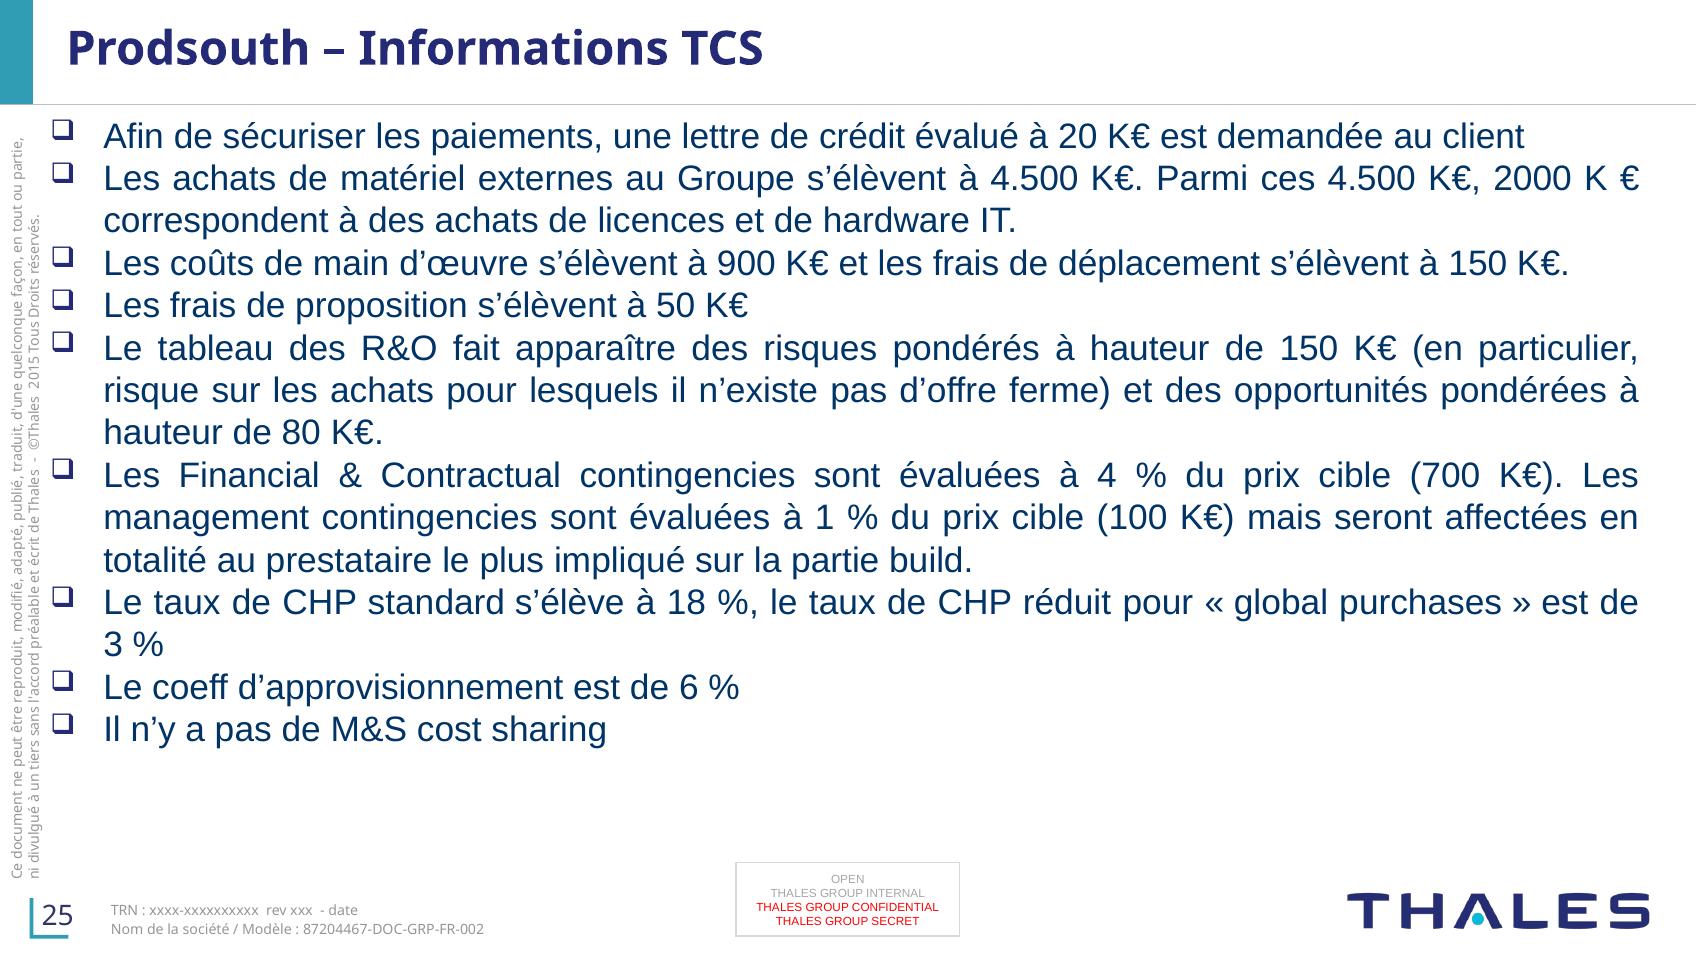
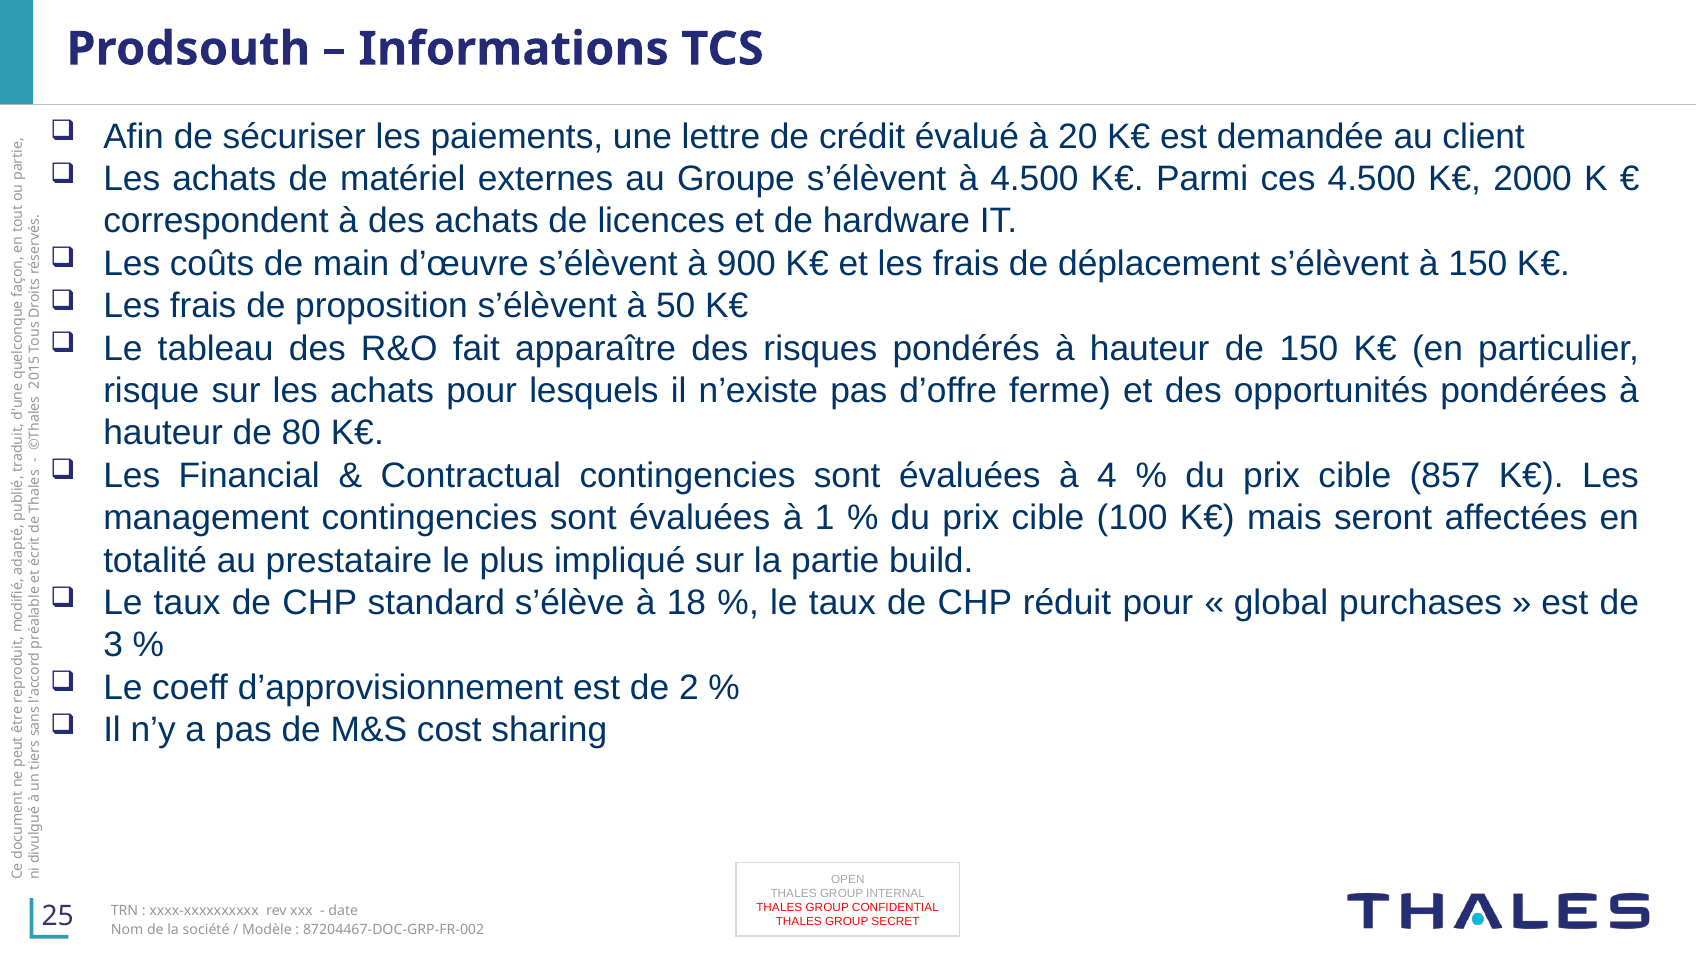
700: 700 -> 857
de 6: 6 -> 2
